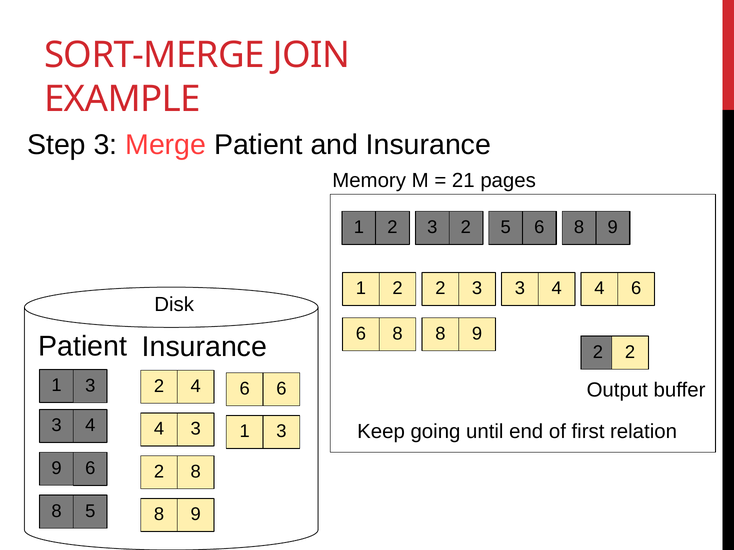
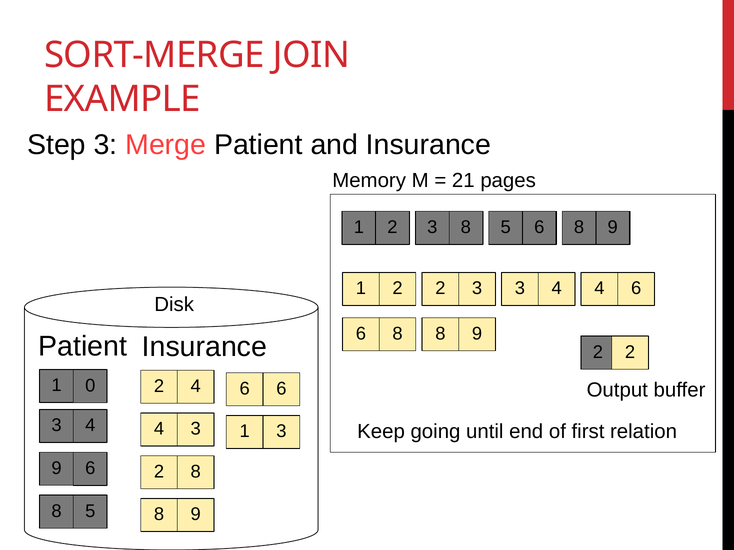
1 2 2: 2 -> 8
3 at (90, 386): 3 -> 0
